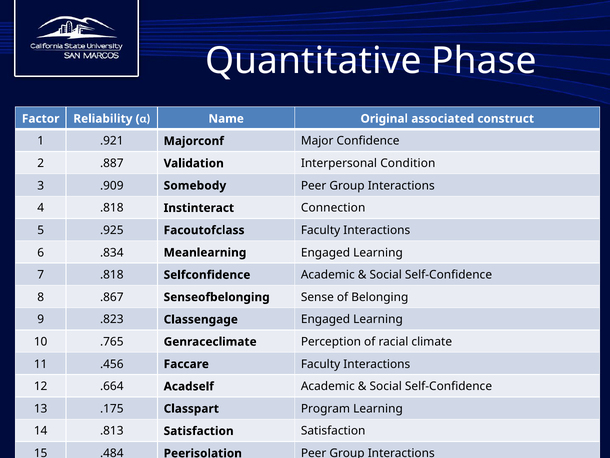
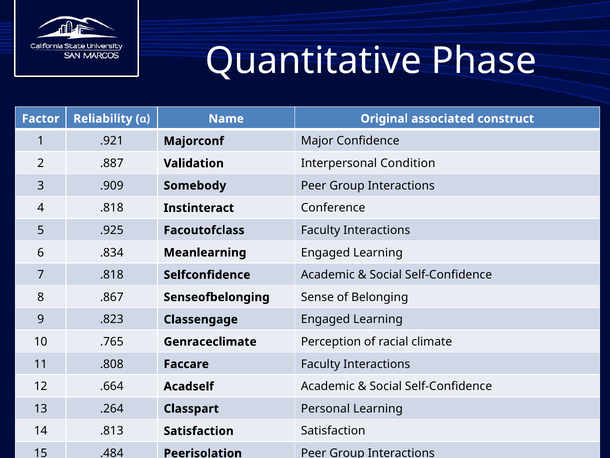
Connection: Connection -> Conference
.456: .456 -> .808
.175: .175 -> .264
Program: Program -> Personal
